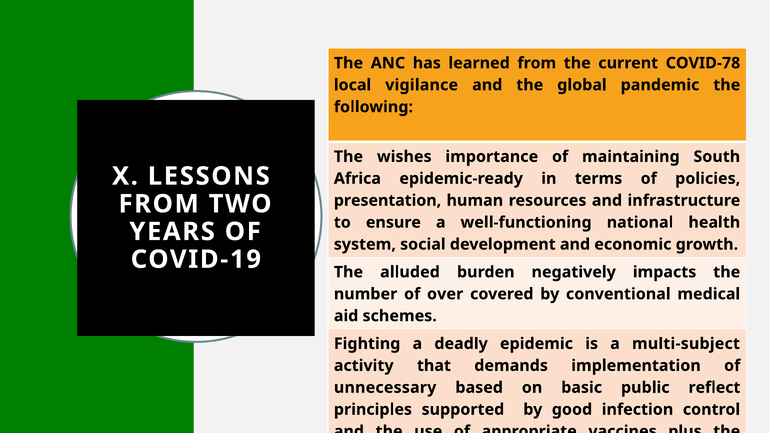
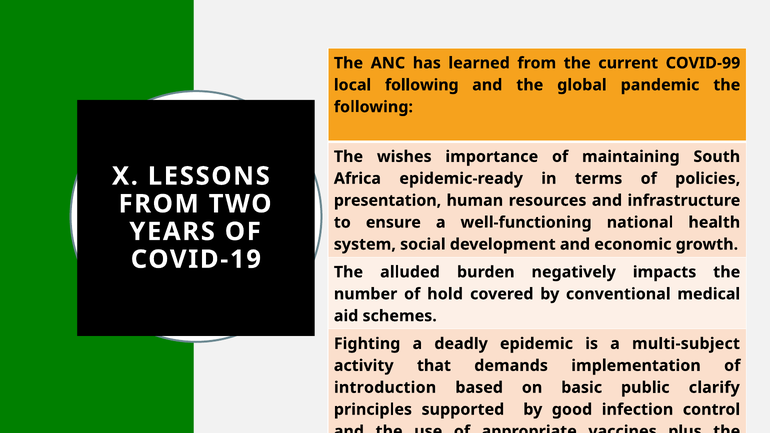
COVID-78: COVID-78 -> COVID-99
local vigilance: vigilance -> following
over: over -> hold
unnecessary: unnecessary -> introduction
reflect: reflect -> clarify
